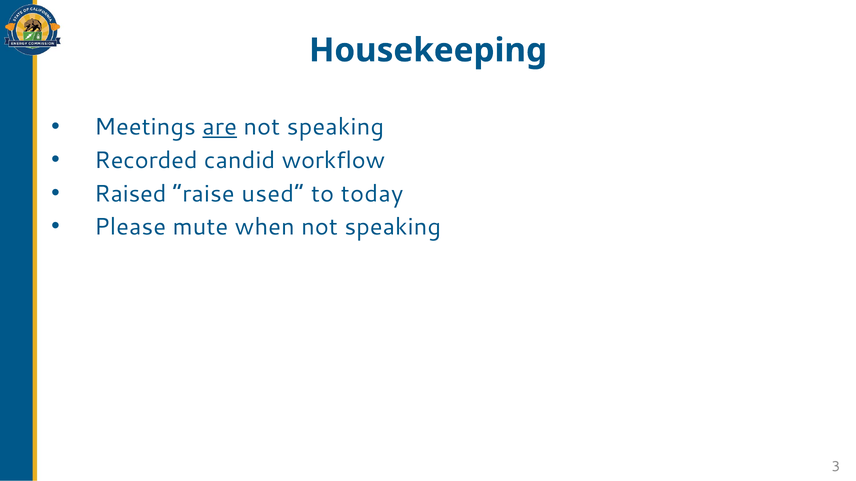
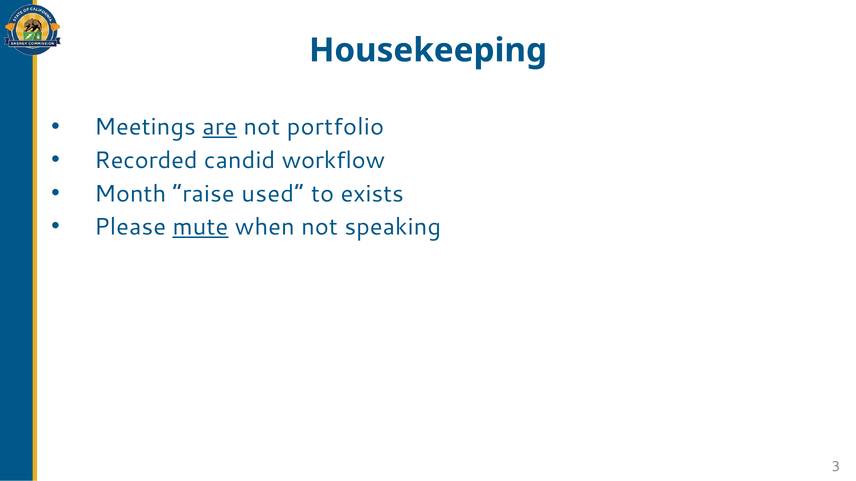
speaking at (335, 127): speaking -> portfolio
Raised: Raised -> Month
today: today -> exists
mute underline: none -> present
